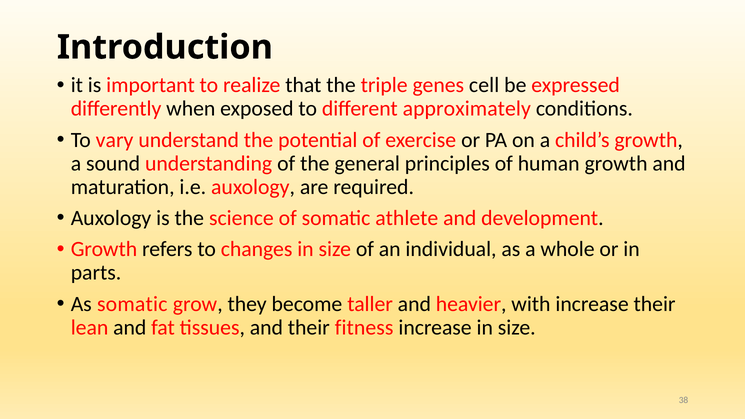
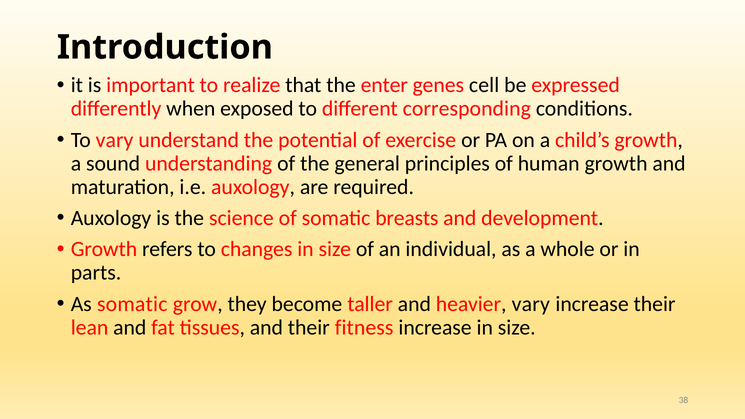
triple: triple -> enter
approximately: approximately -> corresponding
athlete: athlete -> breasts
heavier with: with -> vary
